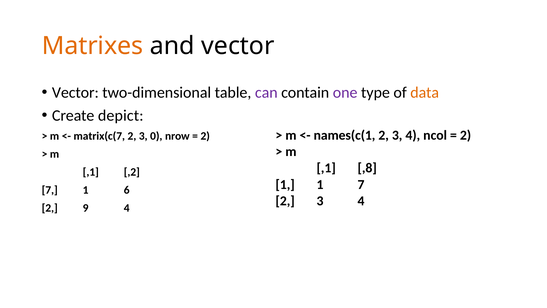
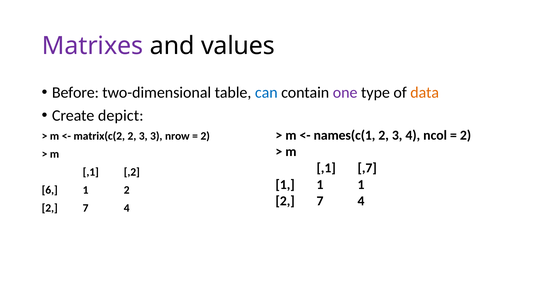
Matrixes colour: orange -> purple
and vector: vector -> values
Vector at (75, 92): Vector -> Before
can colour: purple -> blue
matrix(c(7: matrix(c(7 -> matrix(c(2
3 0: 0 -> 3
,8: ,8 -> ,7
1 1 7: 7 -> 1
7 at (50, 190): 7 -> 6
6 at (127, 190): 6 -> 2
3 at (320, 201): 3 -> 7
9 at (86, 208): 9 -> 7
